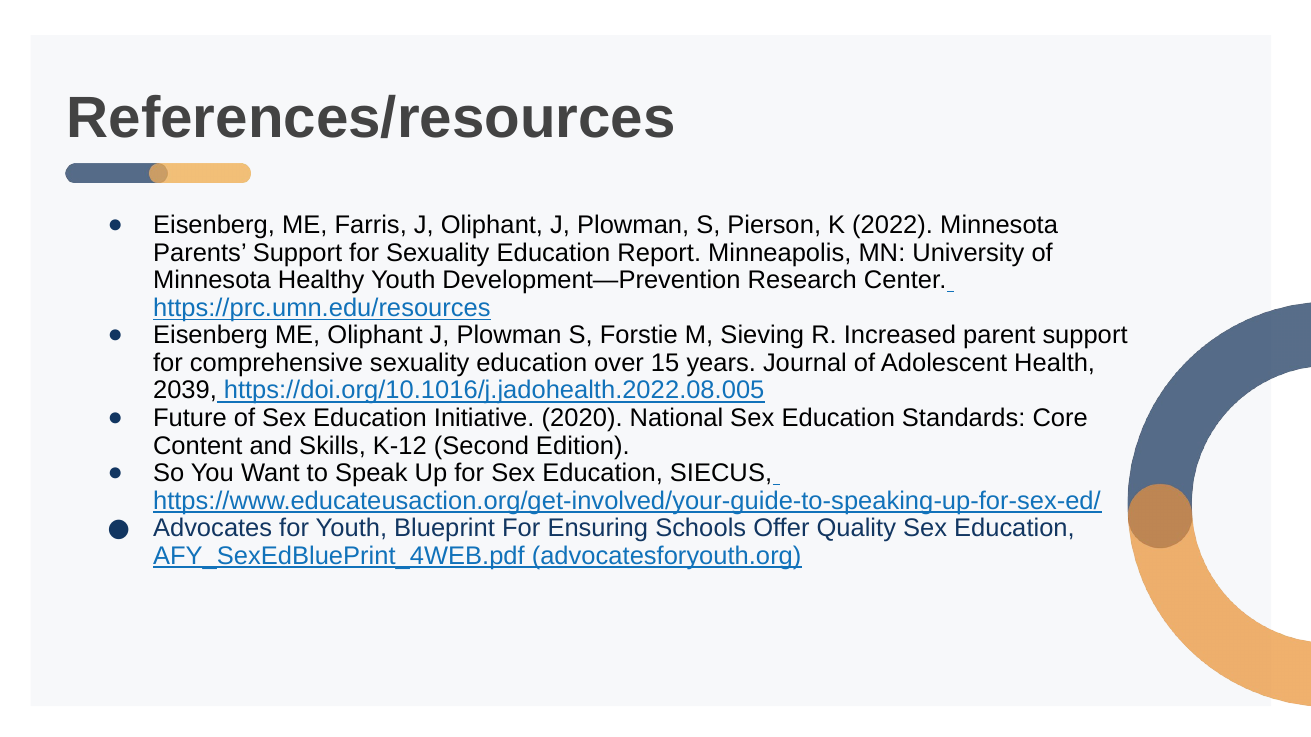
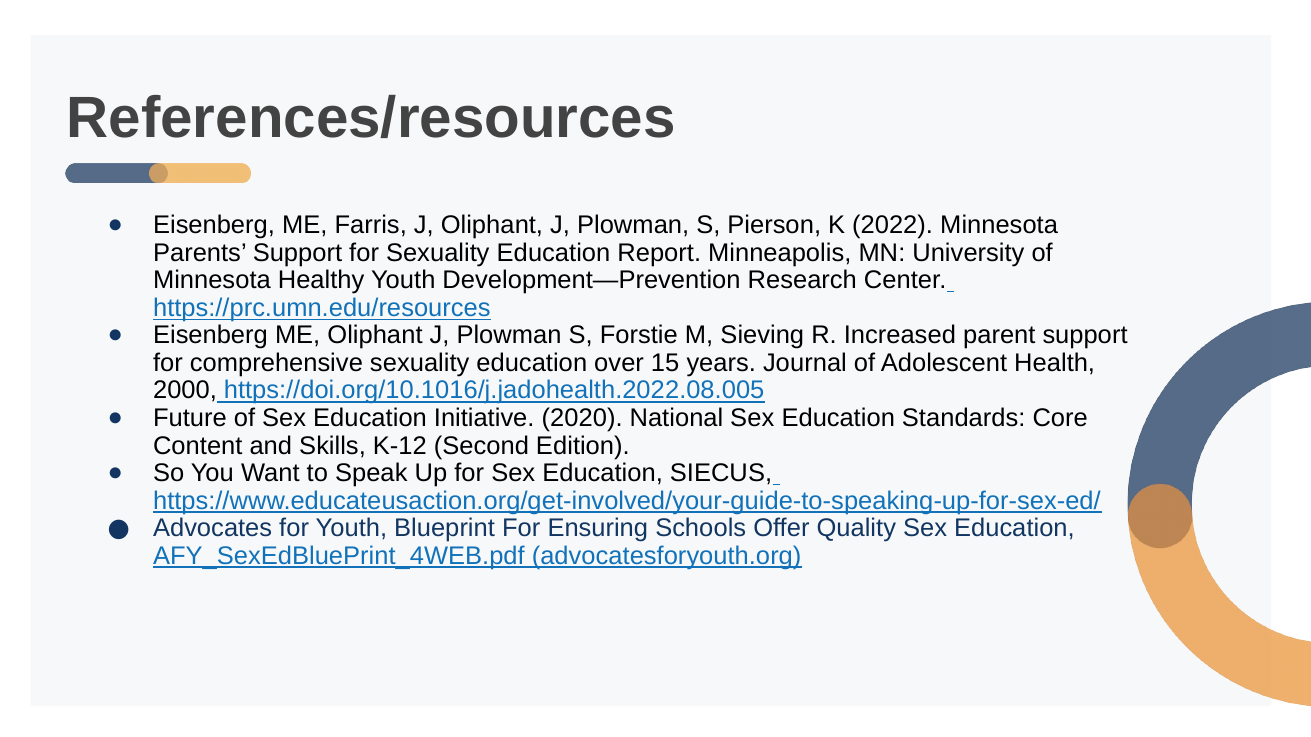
2039: 2039 -> 2000
